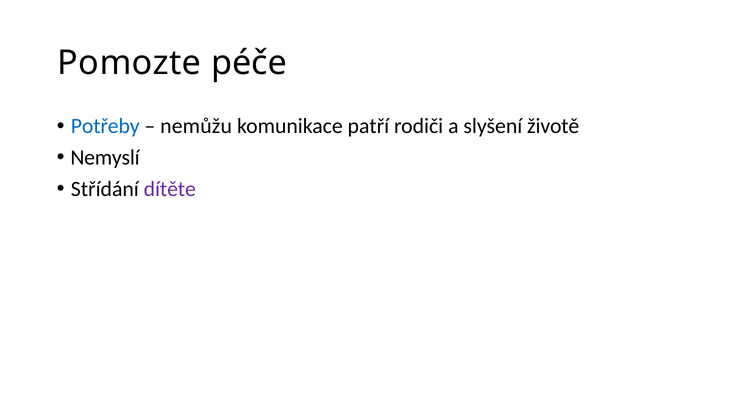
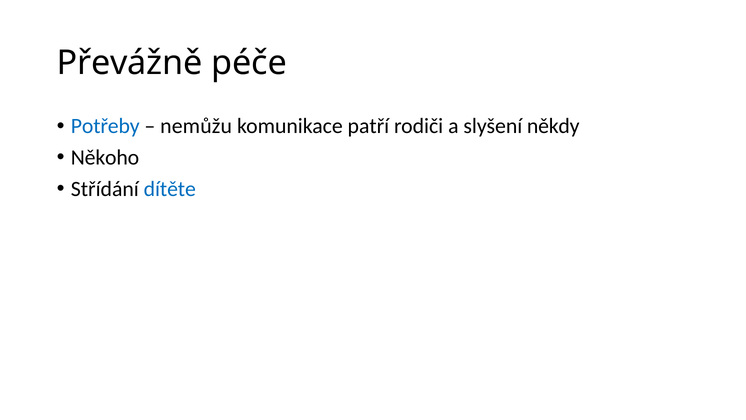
Pomozte: Pomozte -> Převážně
životě: životě -> někdy
Nemyslí: Nemyslí -> Někoho
dítěte colour: purple -> blue
